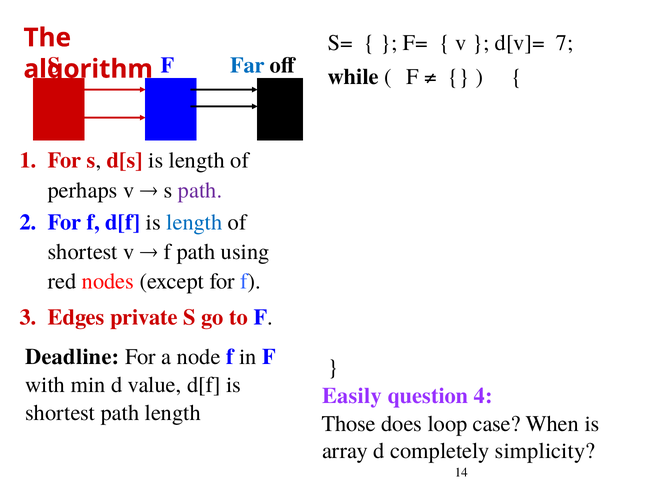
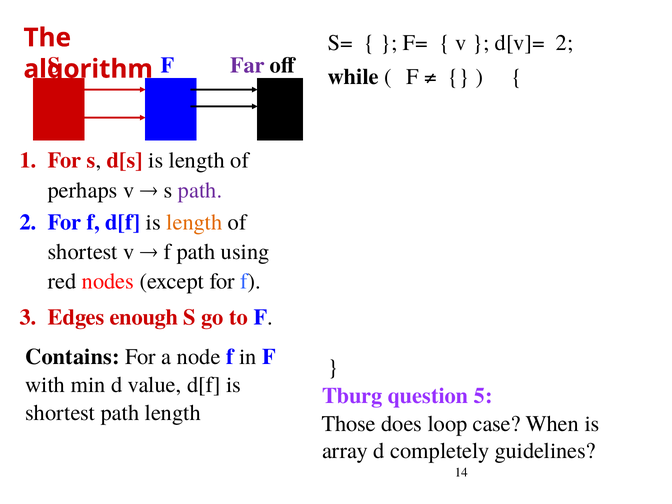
d[v]= 7: 7 -> 2
Far colour: blue -> purple
length at (194, 222) colour: blue -> orange
private: private -> enough
Deadline: Deadline -> Contains
Easily: Easily -> Tburg
4: 4 -> 5
simplicity: simplicity -> guidelines
